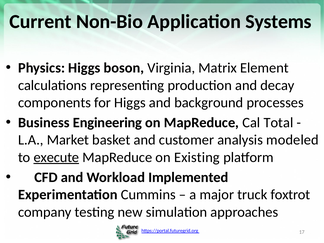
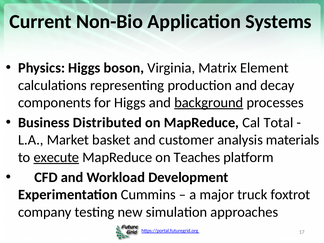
background underline: none -> present
Engineering: Engineering -> Distributed
modeled: modeled -> materials
Existing: Existing -> Teaches
Implemented: Implemented -> Development
